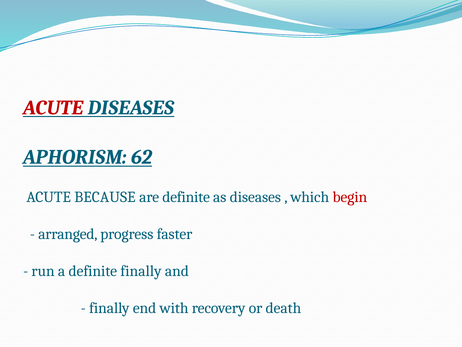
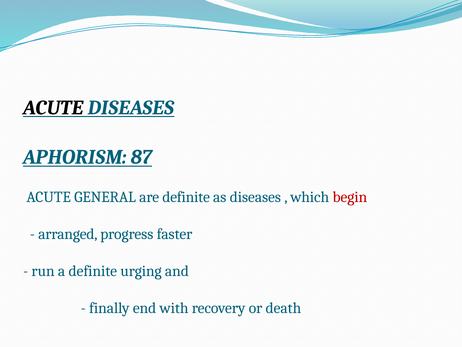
ACUTE at (53, 108) colour: red -> black
62: 62 -> 87
BECAUSE: BECAUSE -> GENERAL
definite finally: finally -> urging
